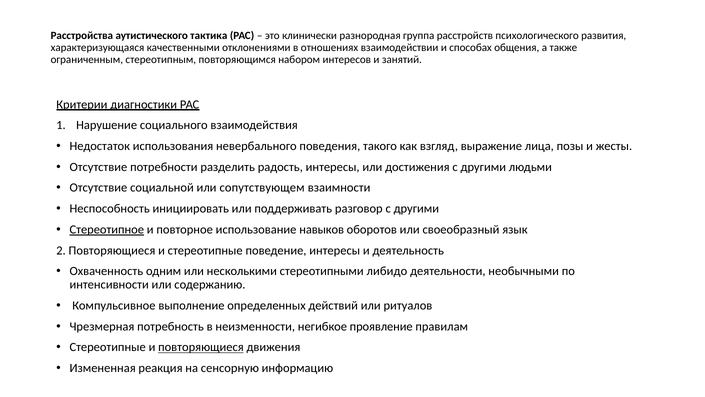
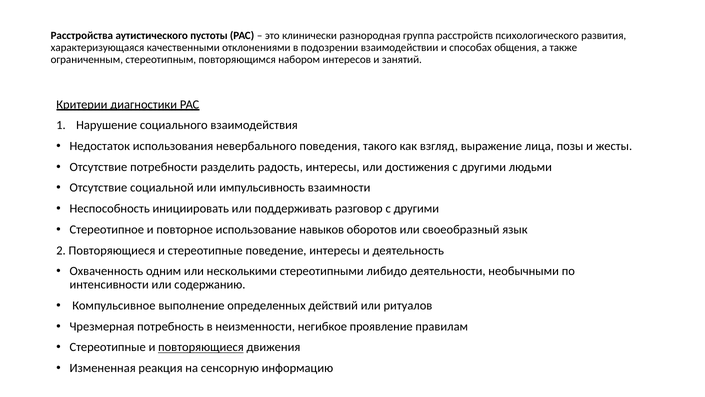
тактика: тактика -> пустоты
отношениях: отношениях -> подозрении
сопутствующем: сопутствующем -> импульсивность
Стереотипное underline: present -> none
